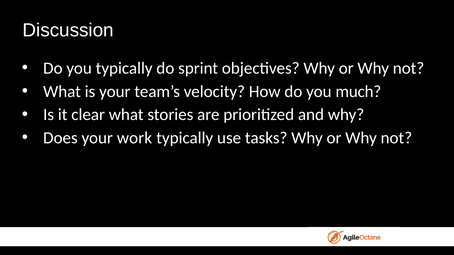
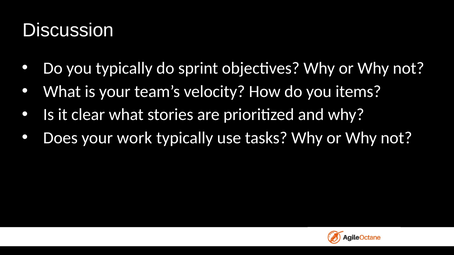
much: much -> items
